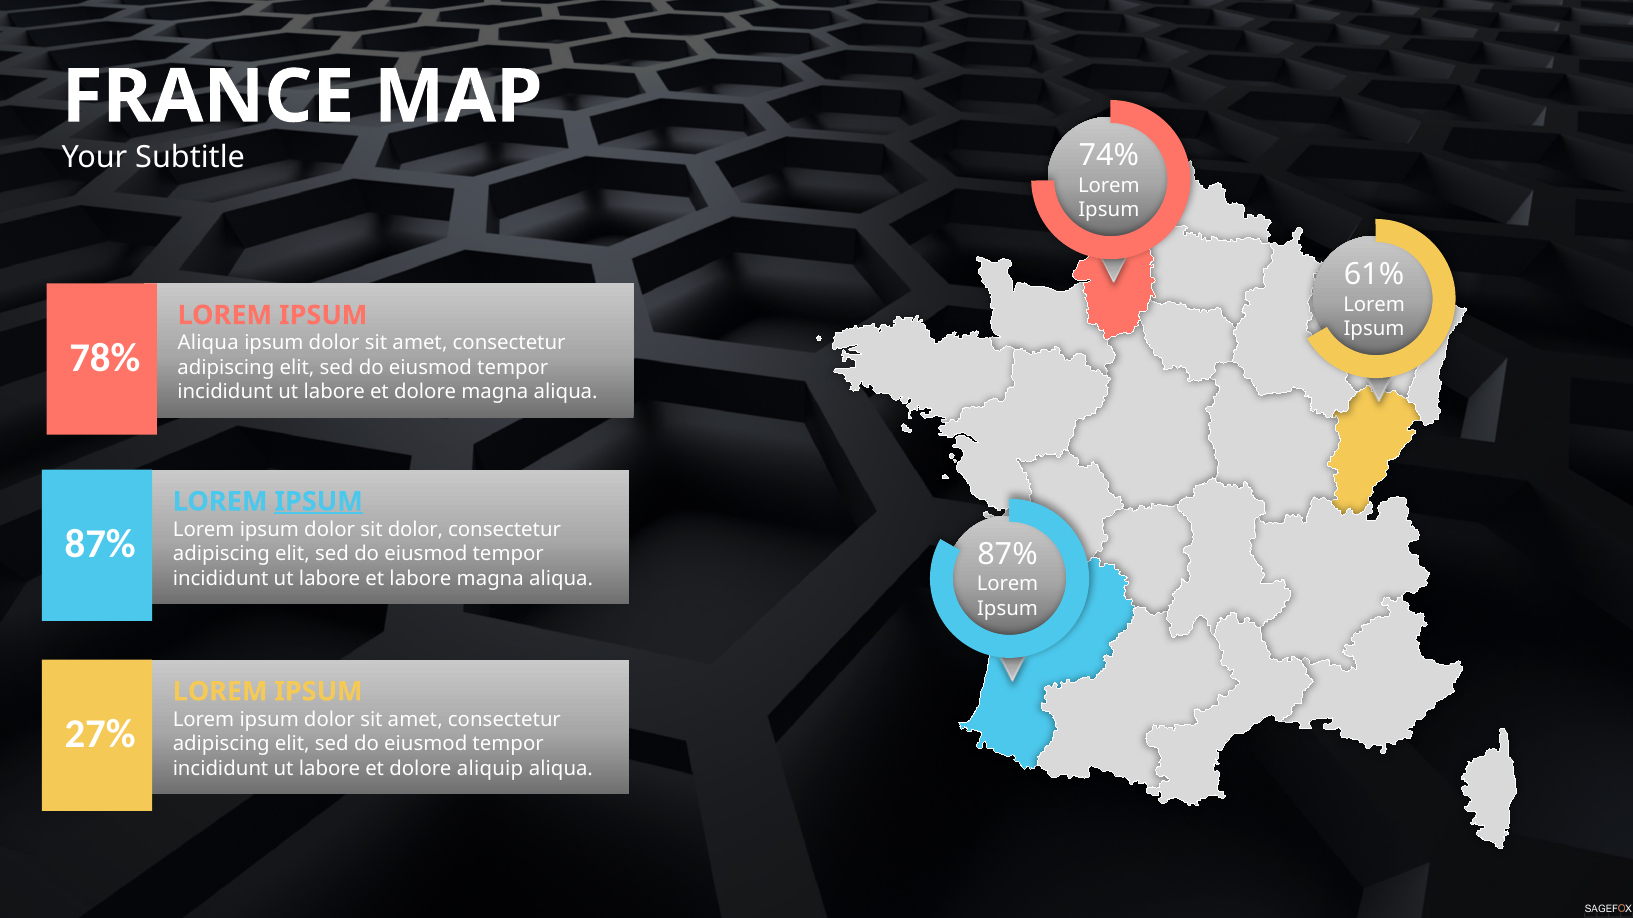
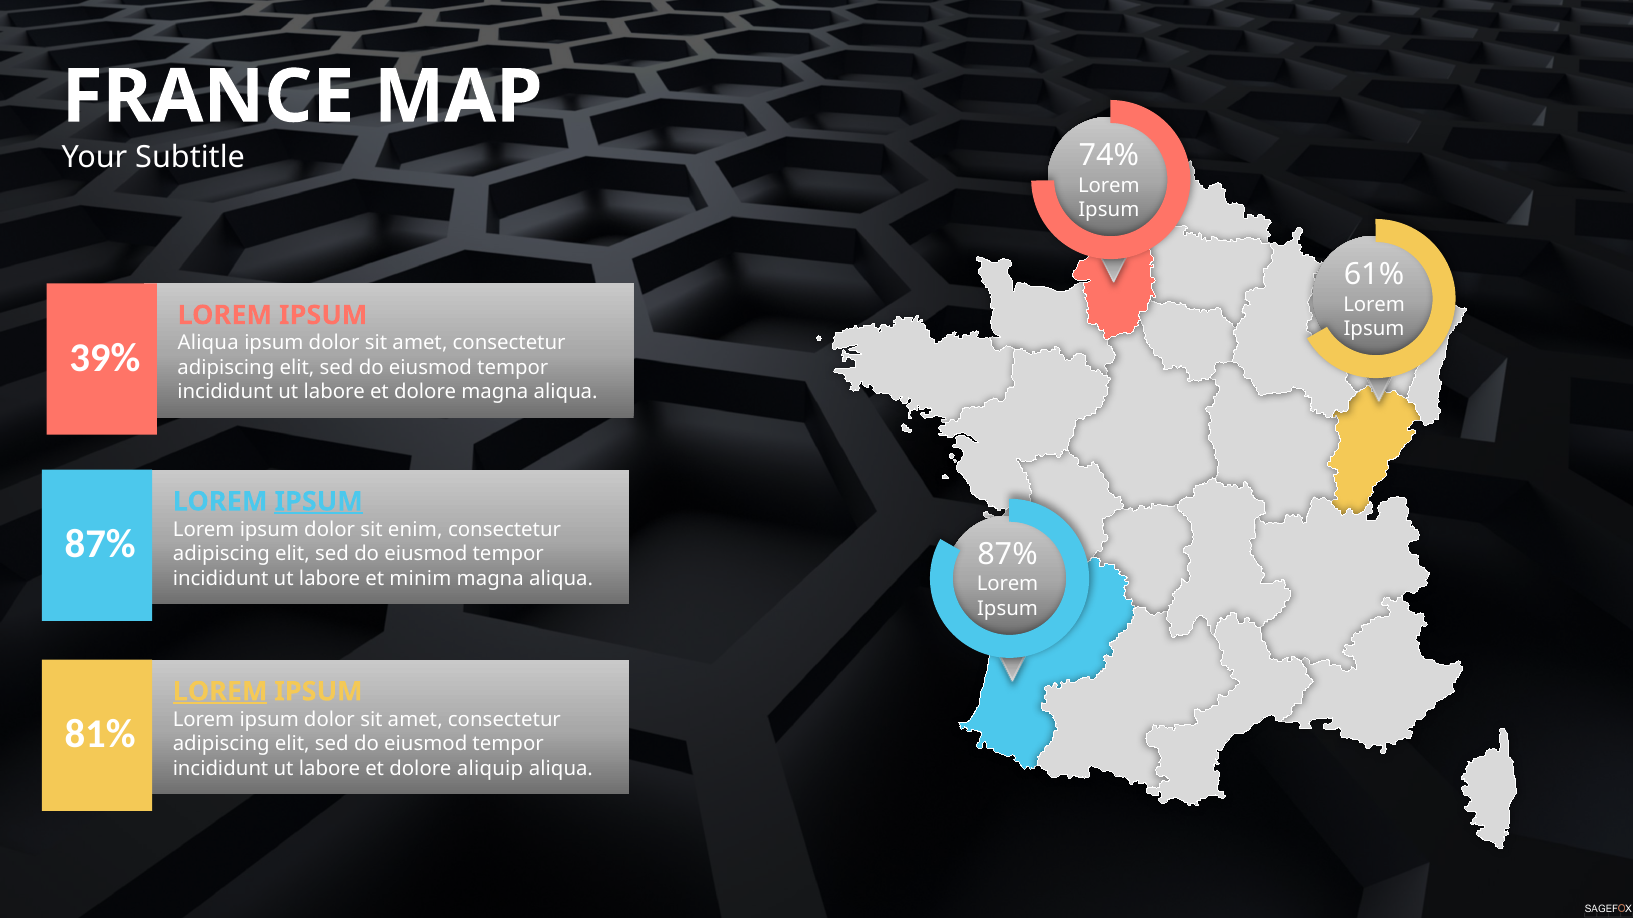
78%: 78% -> 39%
sit dolor: dolor -> enim
et labore: labore -> minim
LOREM at (220, 692) underline: none -> present
27%: 27% -> 81%
